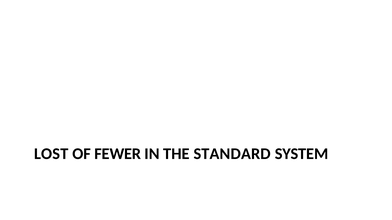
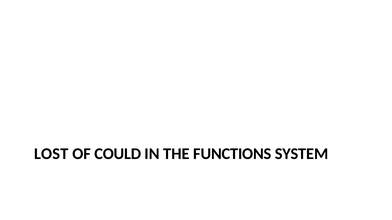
FEWER: FEWER -> COULD
STANDARD: STANDARD -> FUNCTIONS
